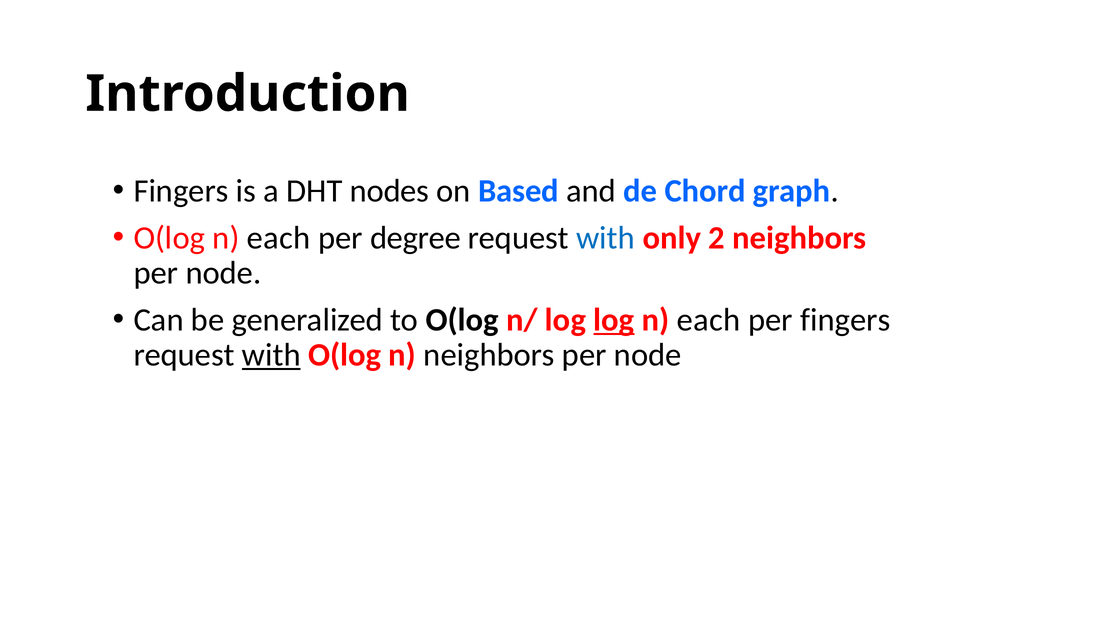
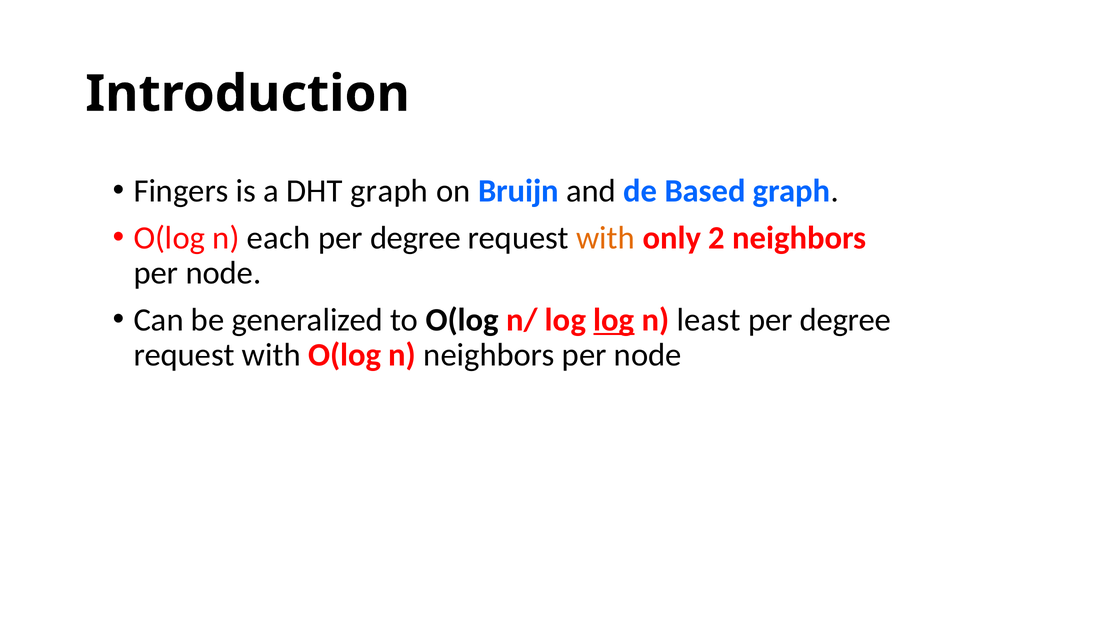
DHT nodes: nodes -> graph
Based: Based -> Bruijn
Chord: Chord -> Based
with at (605, 238) colour: blue -> orange
each at (709, 320): each -> least
fingers at (845, 320): fingers -> degree
with at (271, 355) underline: present -> none
